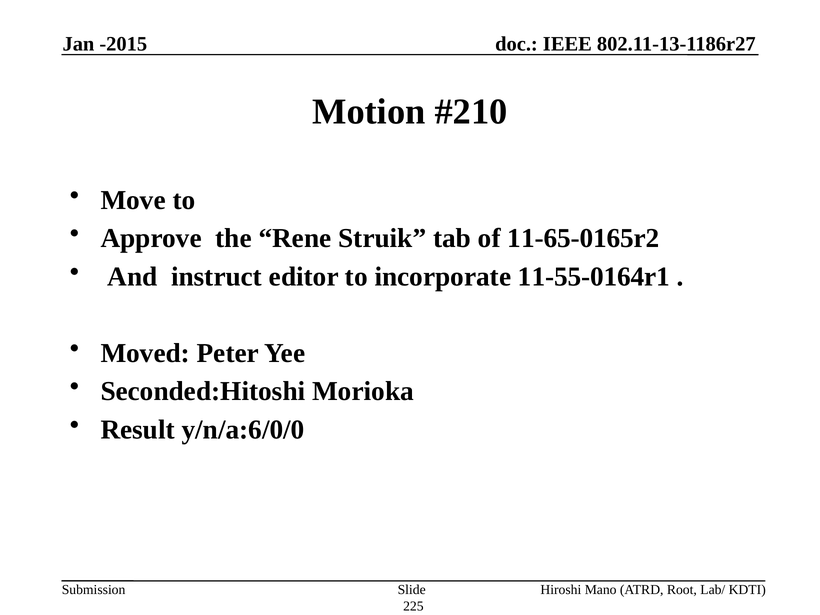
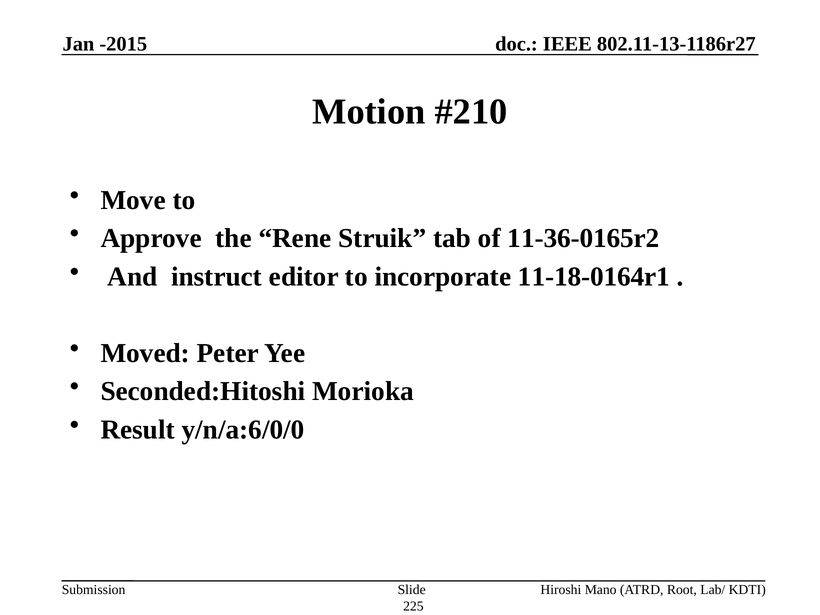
11-65-0165r2: 11-65-0165r2 -> 11-36-0165r2
11-55-0164r1: 11-55-0164r1 -> 11-18-0164r1
